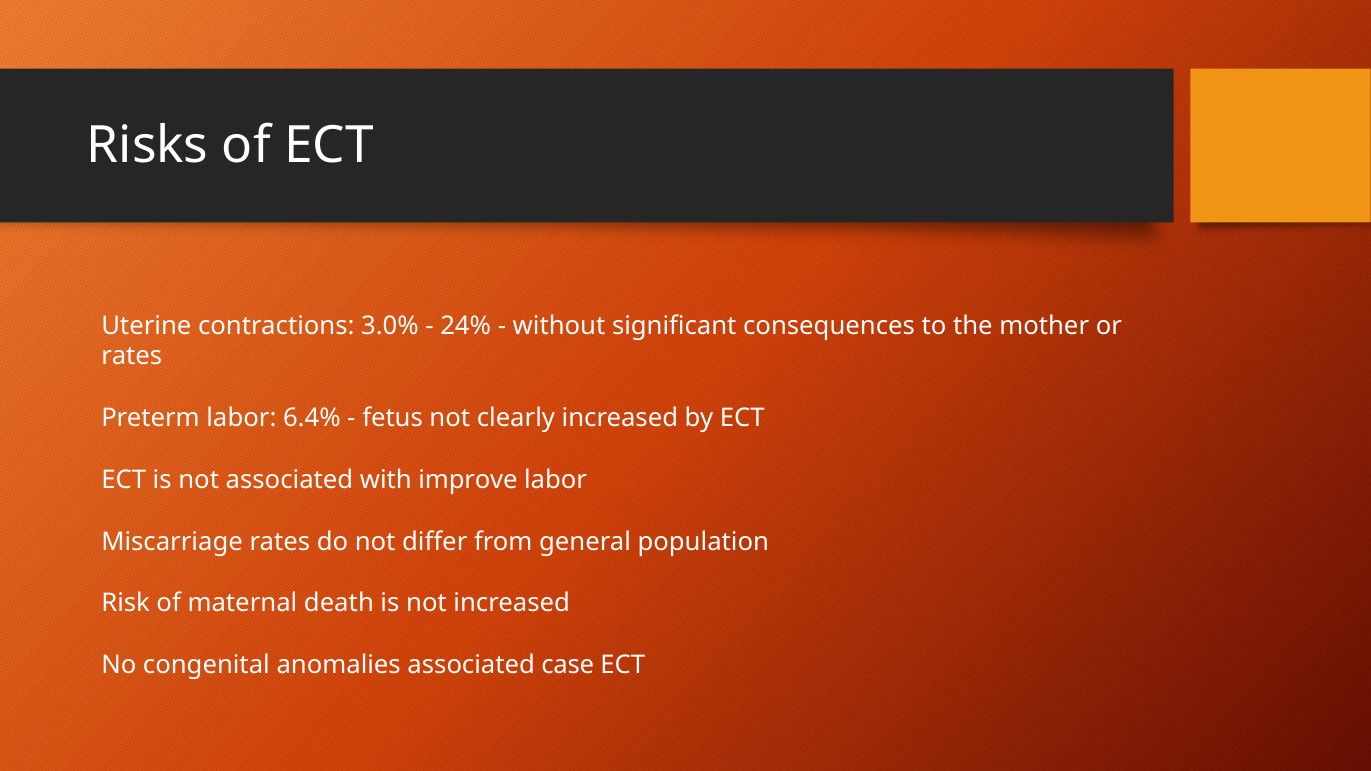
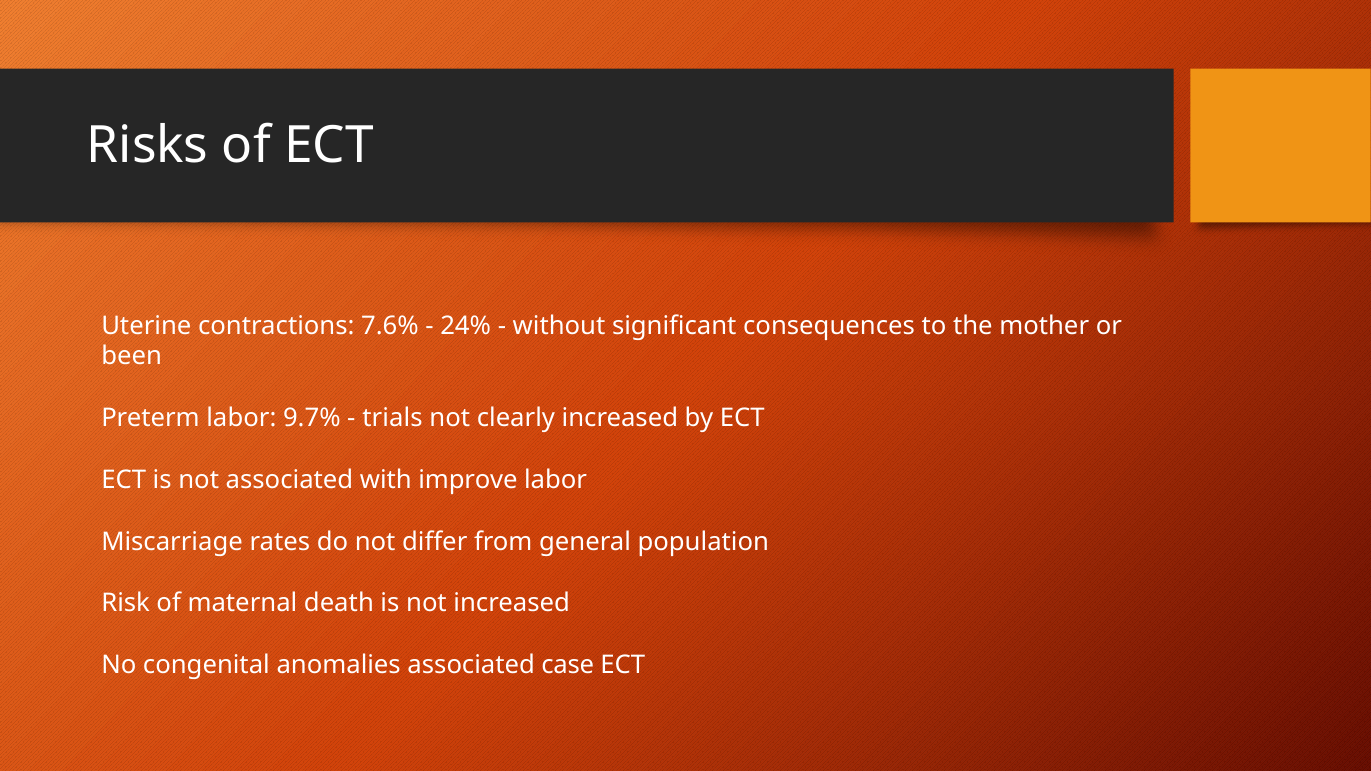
3.0%: 3.0% -> 7.6%
rates at (132, 357): rates -> been
6.4%: 6.4% -> 9.7%
fetus: fetus -> trials
